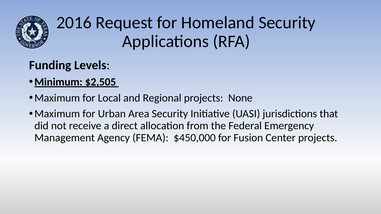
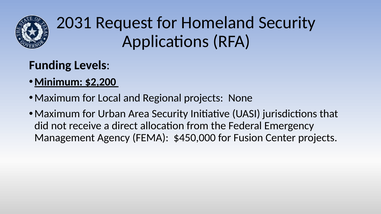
2016: 2016 -> 2031
$2,505: $2,505 -> $2,200
